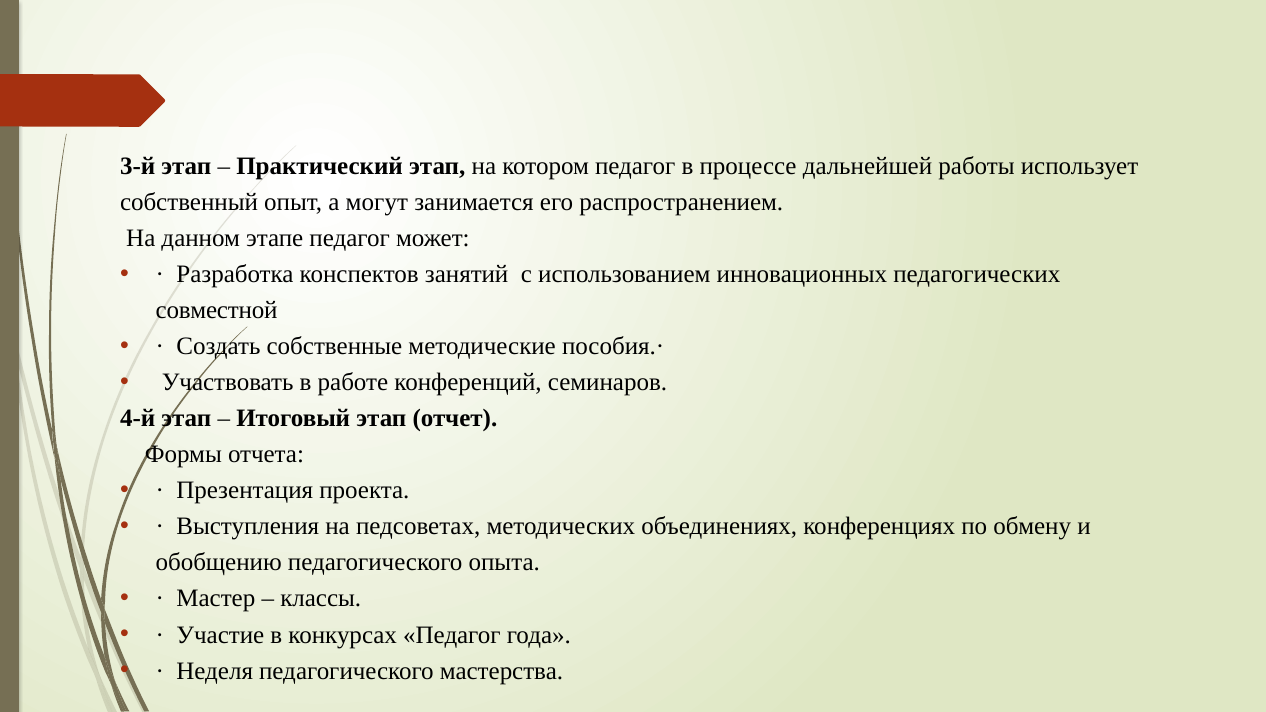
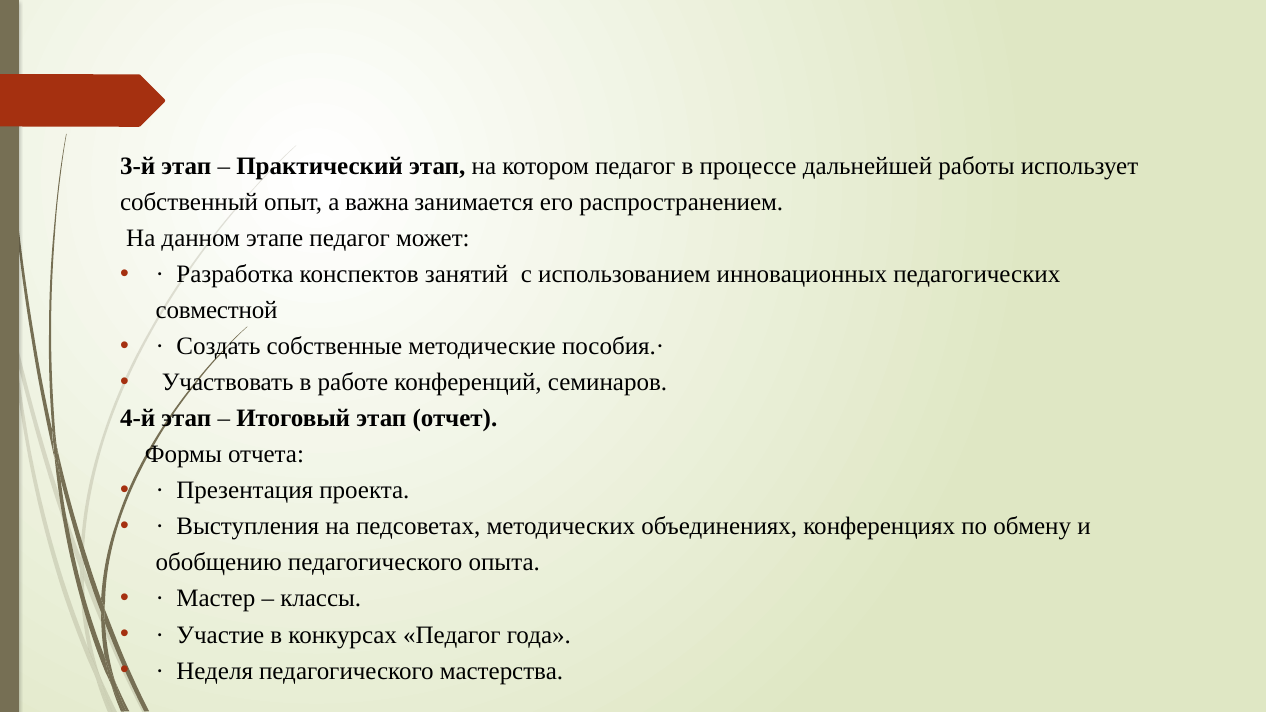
могут: могут -> важна
